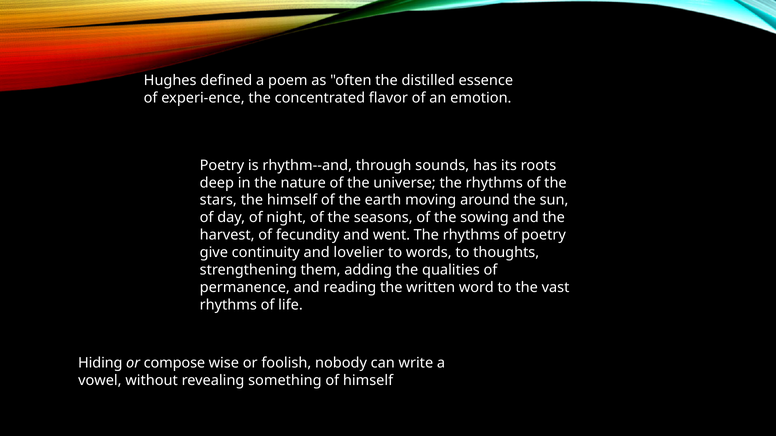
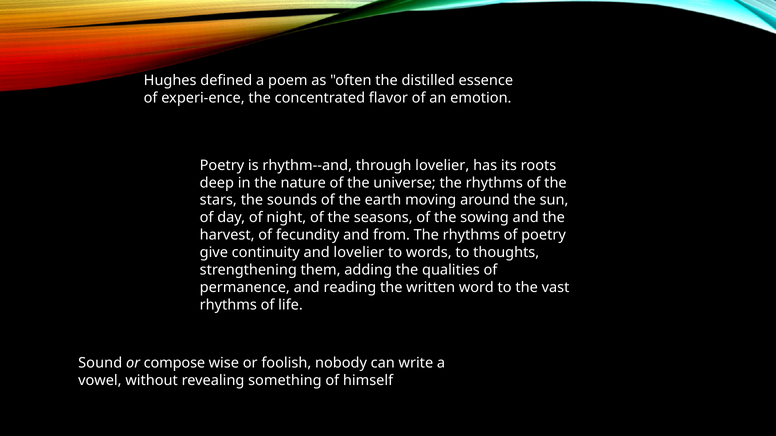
through sounds: sounds -> lovelier
the himself: himself -> sounds
went: went -> from
Hiding: Hiding -> Sound
